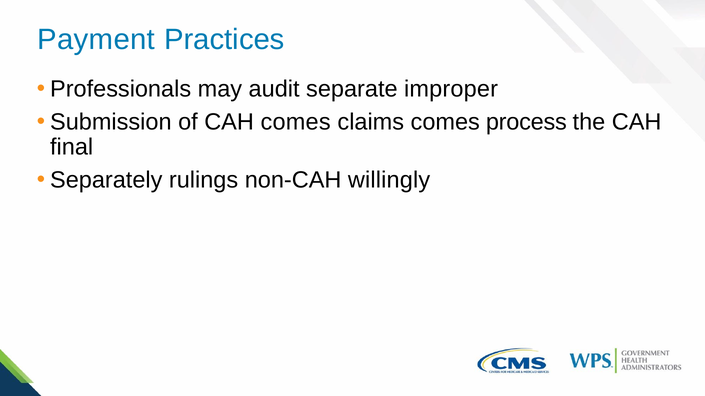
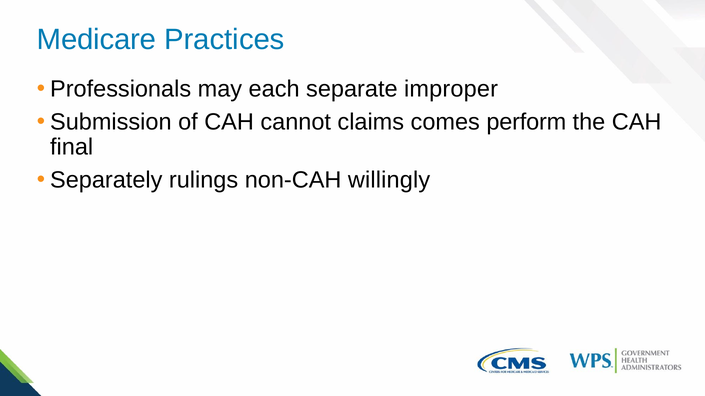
Payment: Payment -> Medicare
audit: audit -> each
CAH comes: comes -> cannot
process: process -> perform
